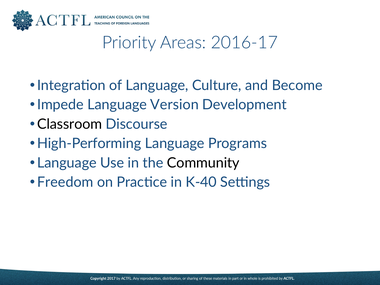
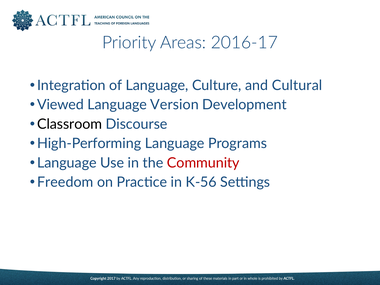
Become: Become -> Cultural
Impede: Impede -> Viewed
Community colour: black -> red
K-40: K-40 -> K-56
